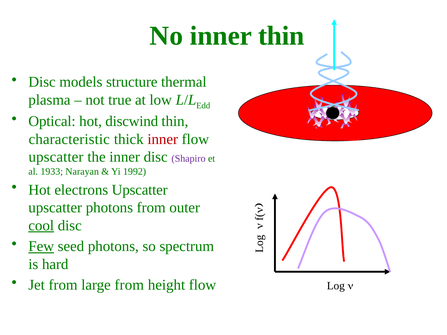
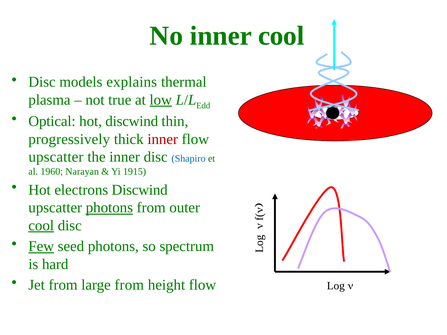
inner thin: thin -> cool
structure: structure -> explains
low underline: none -> present
characteristic: characteristic -> progressively
Shapiro colour: purple -> blue
1933: 1933 -> 1960
1992: 1992 -> 1915
electrons Upscatter: Upscatter -> Discwind
photons at (109, 208) underline: none -> present
